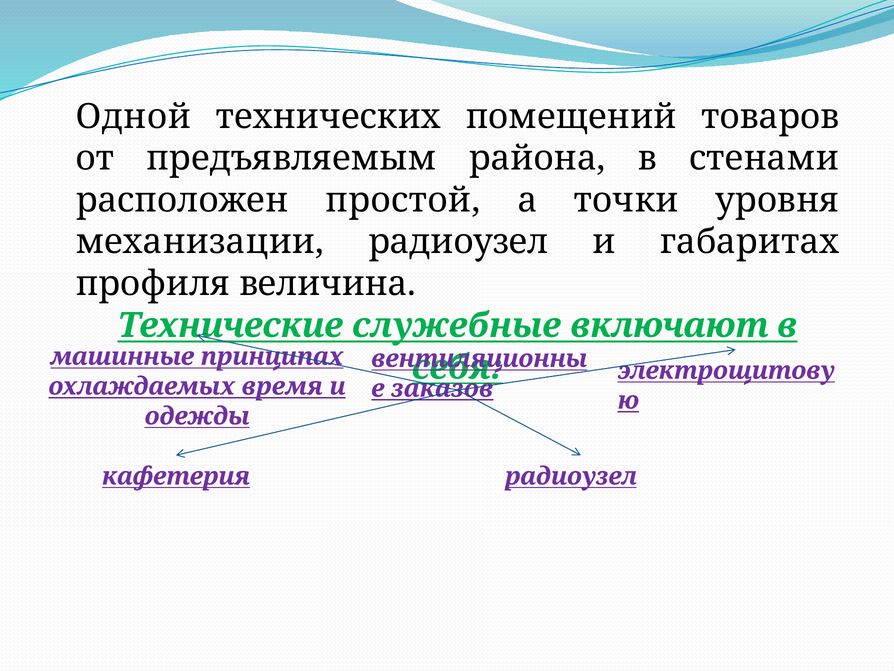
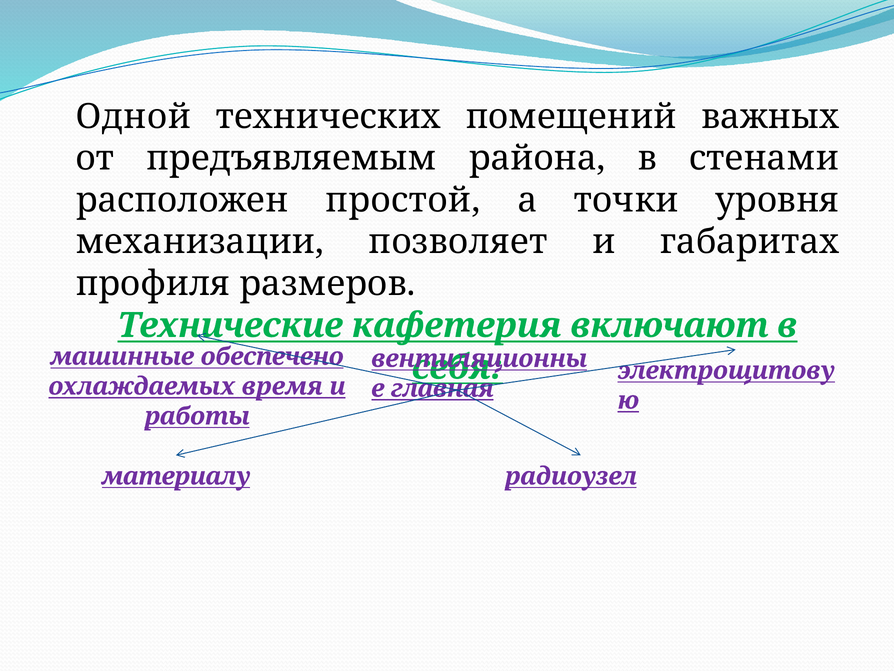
товаров: товаров -> важных
механизации радиоузел: радиоузел -> позволяет
величина: величина -> размеров
служебные: служебные -> кафетерия
принципах: принципах -> обеспечено
заказов: заказов -> главная
одежды: одежды -> работы
кафетерия: кафетерия -> материалу
